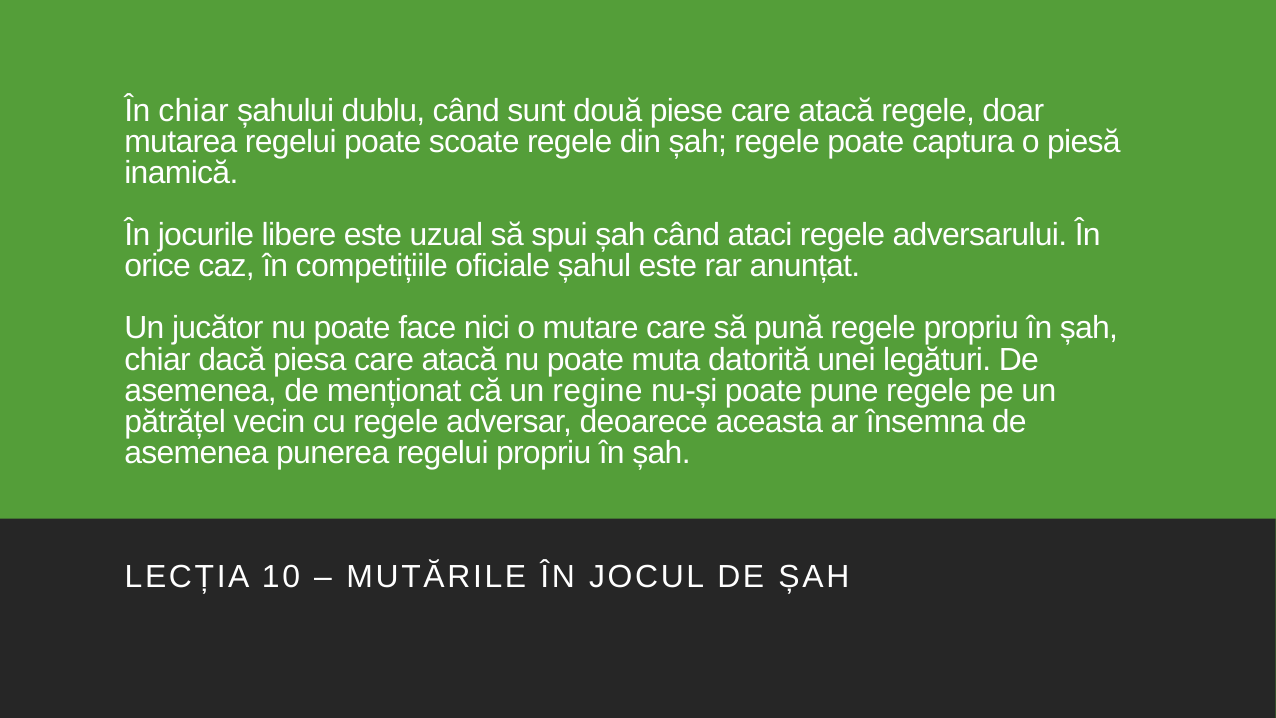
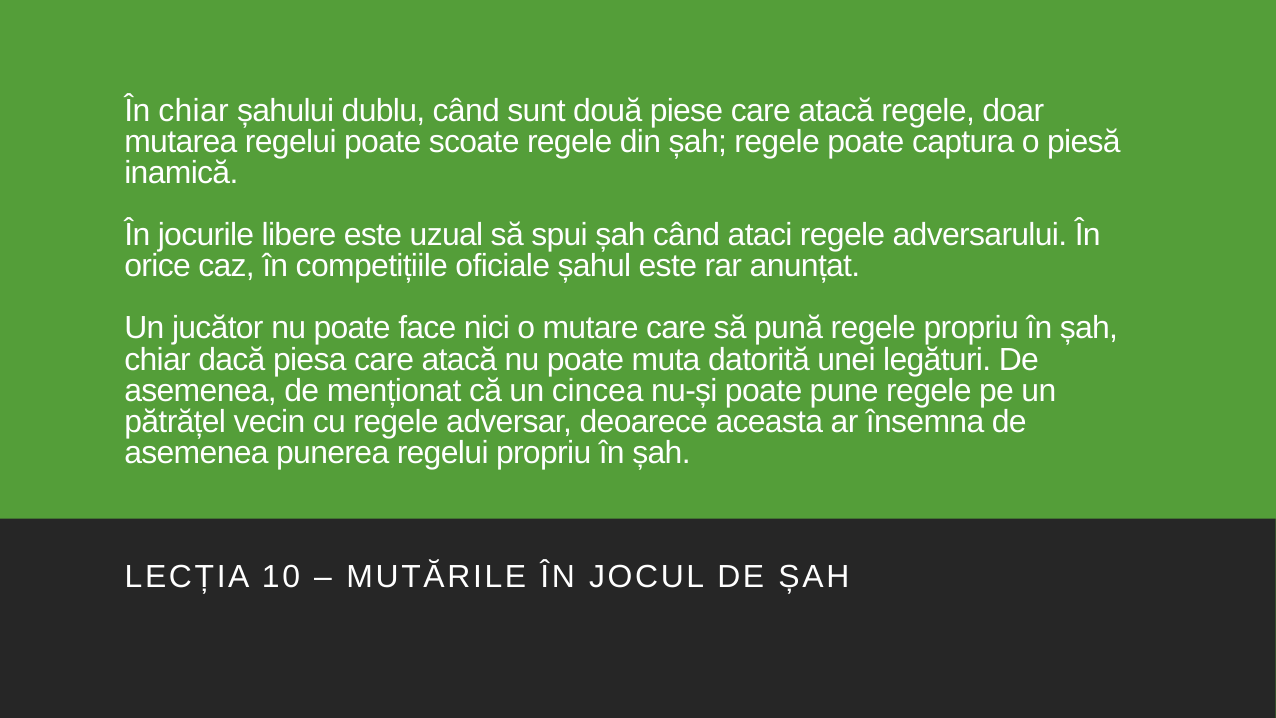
regine: regine -> cincea
